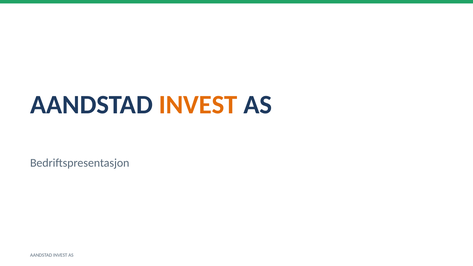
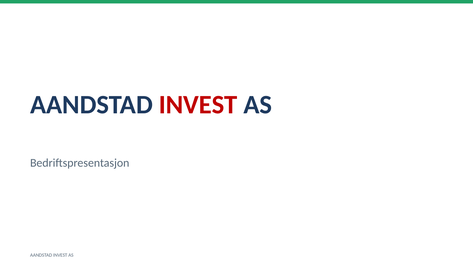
INVEST at (198, 105) colour: orange -> red
